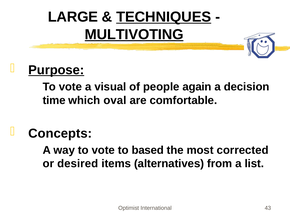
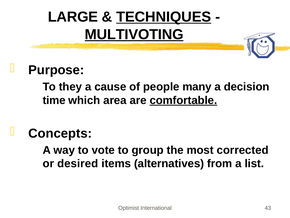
Purpose underline: present -> none
vote at (70, 87): vote -> they
visual: visual -> cause
again: again -> many
oval: oval -> area
comfortable underline: none -> present
based: based -> group
